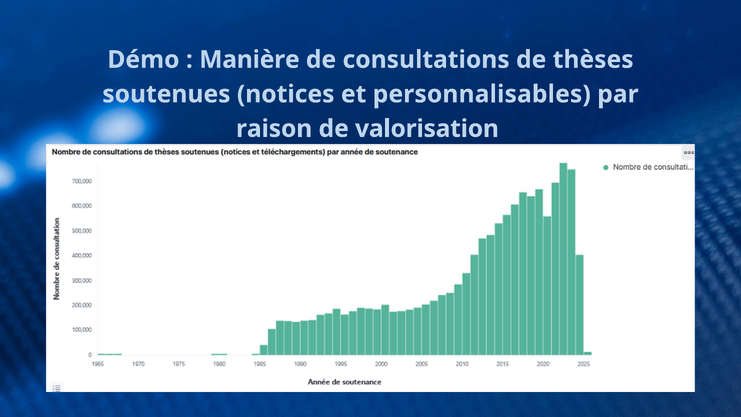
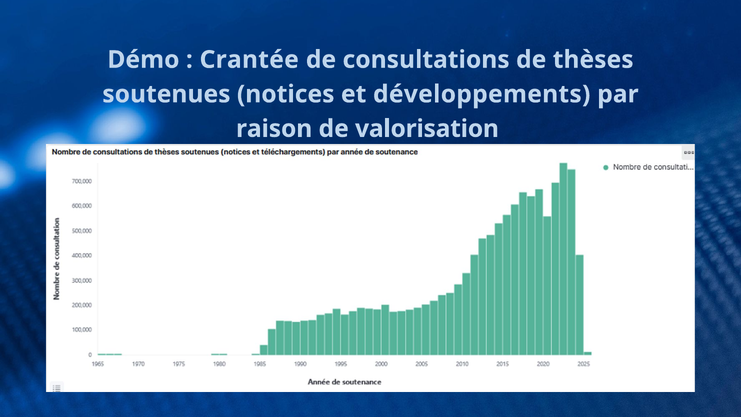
Manière: Manière -> Crantée
personnalisables: personnalisables -> développements
